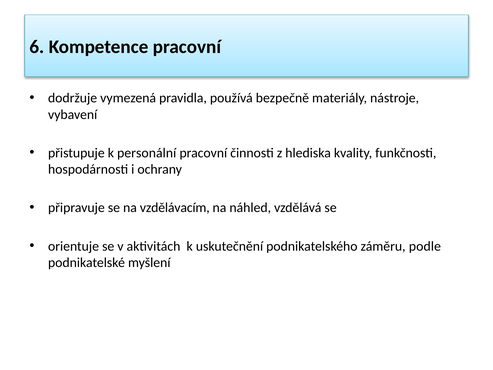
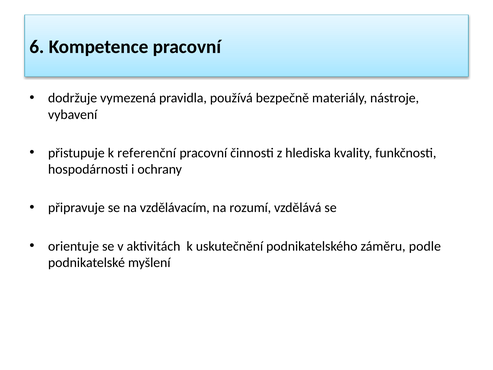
personální: personální -> referenční
náhled: náhled -> rozumí
